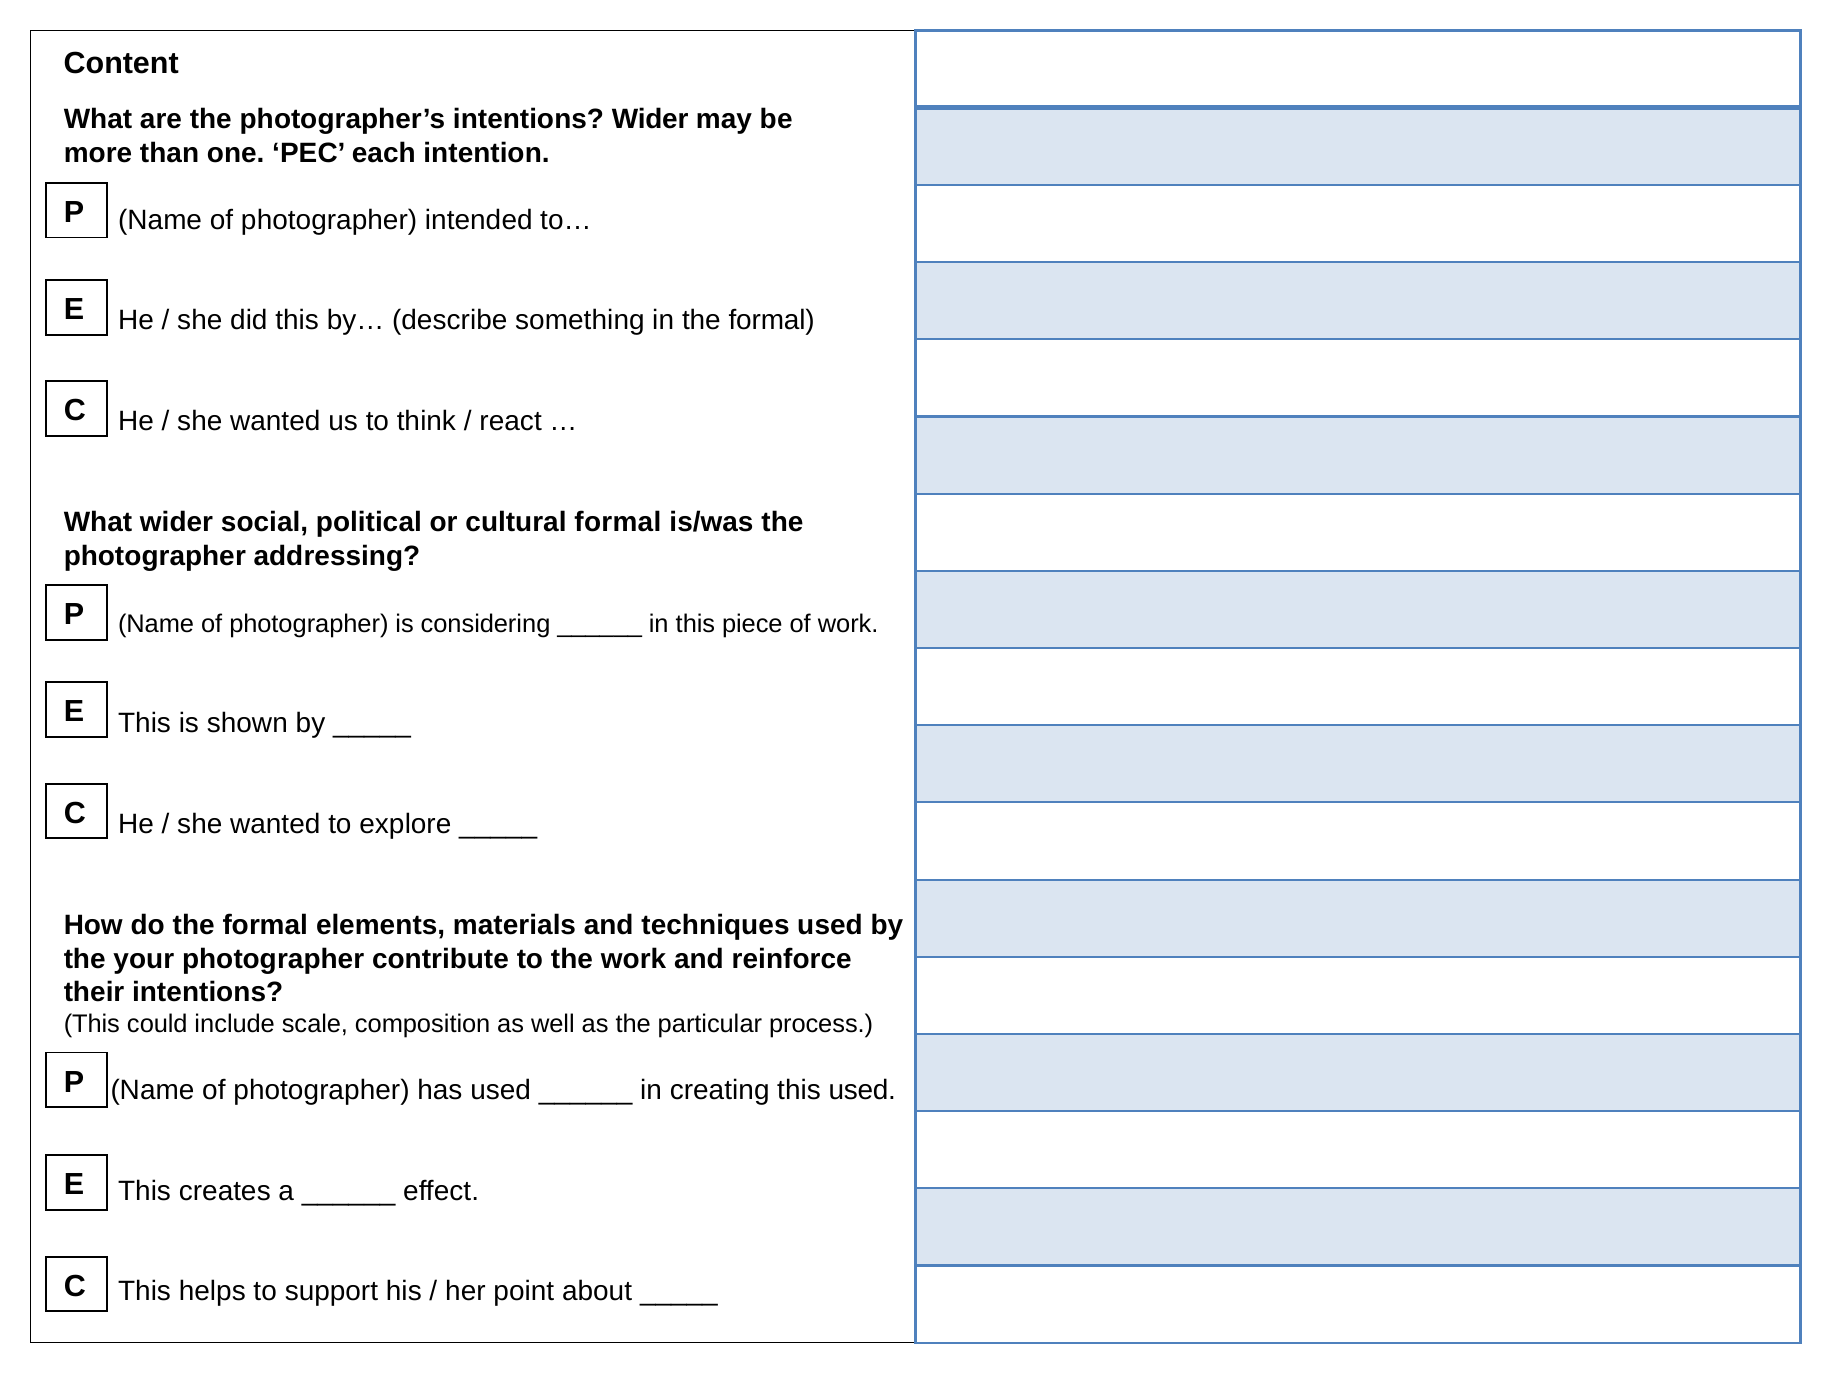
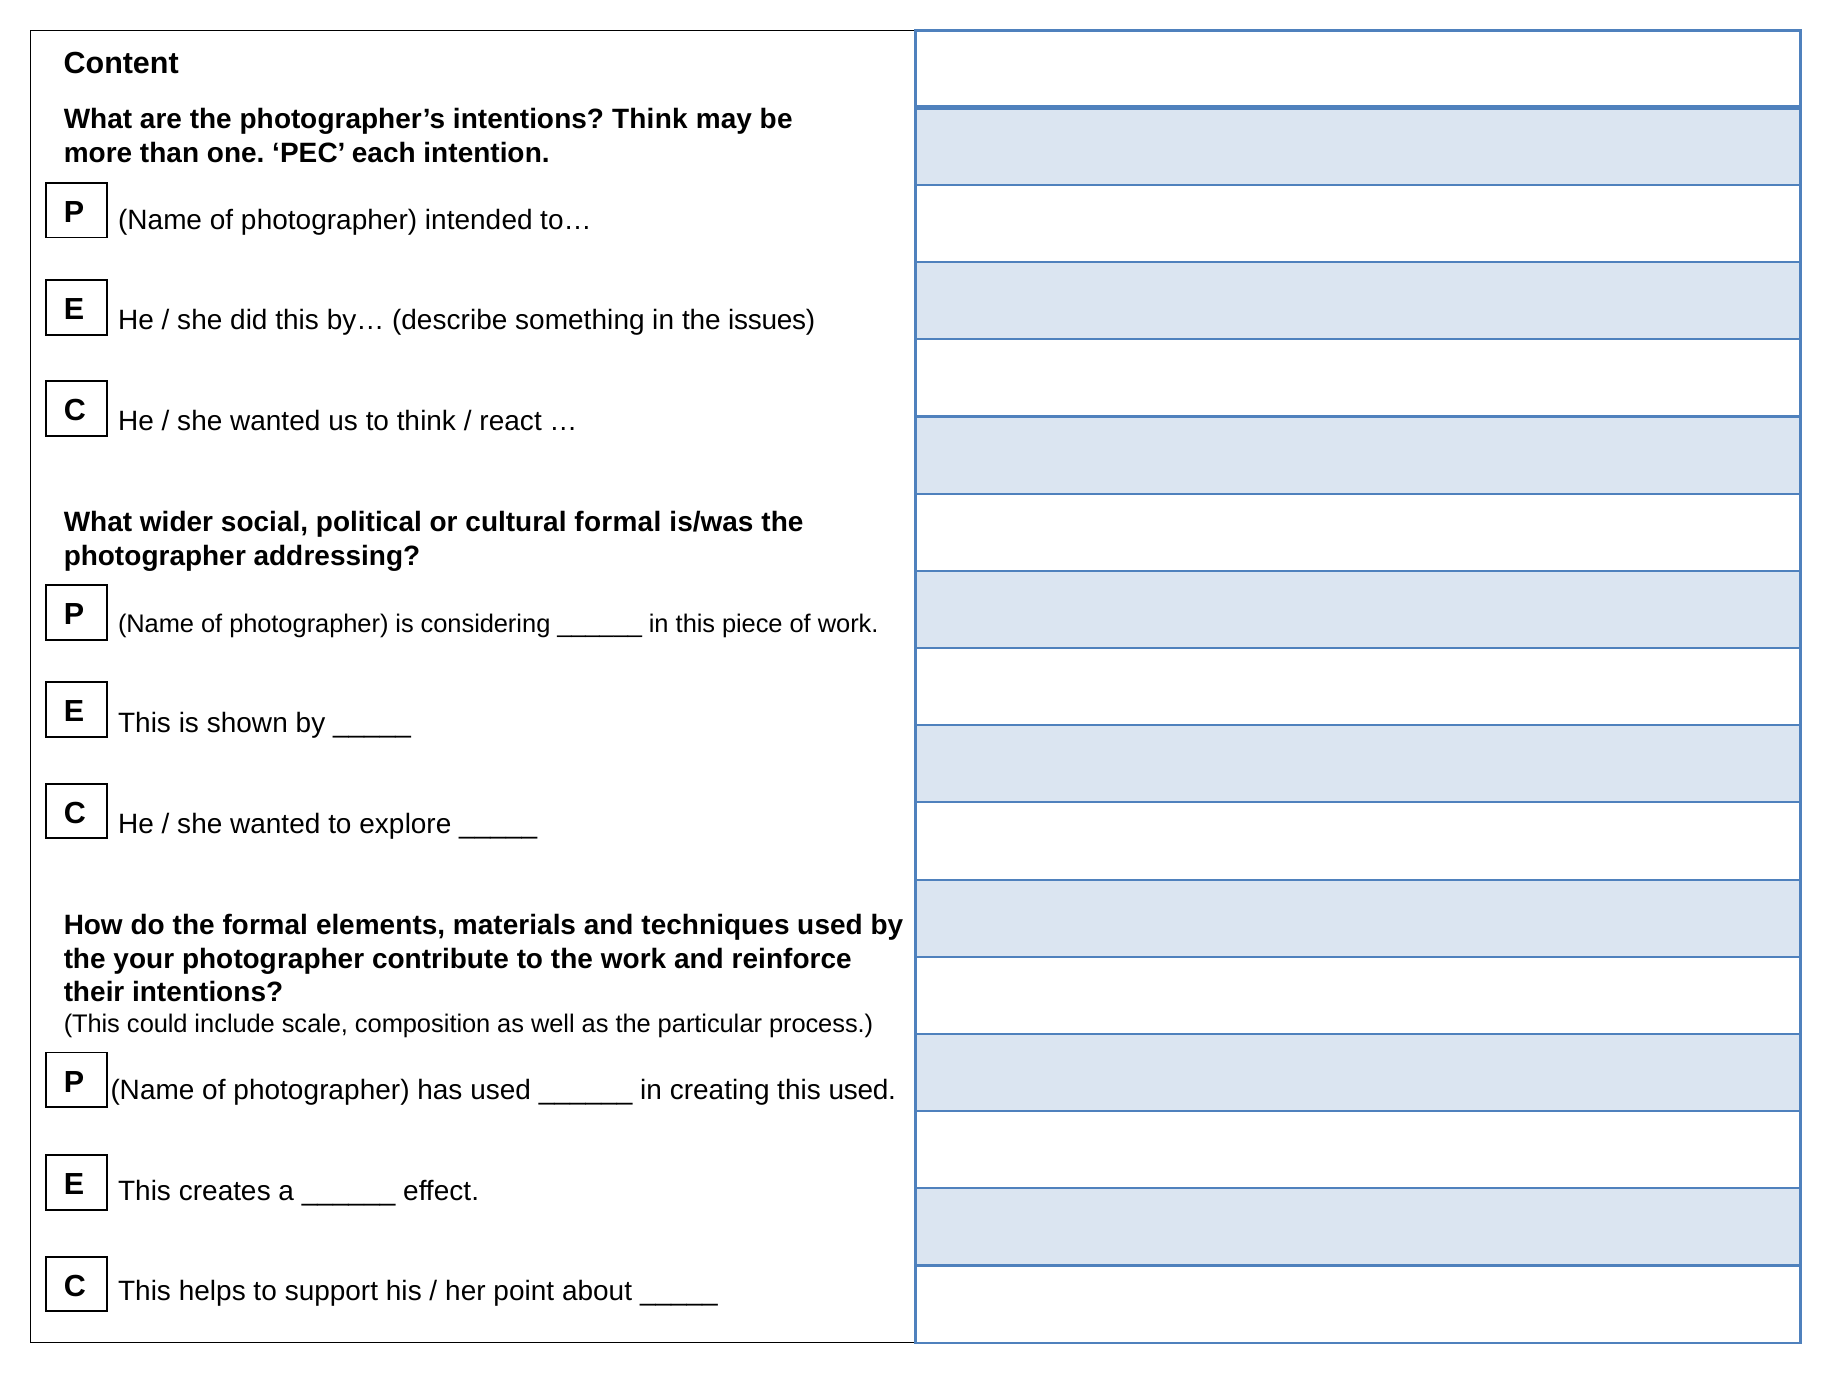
intentions Wider: Wider -> Think
in the formal: formal -> issues
